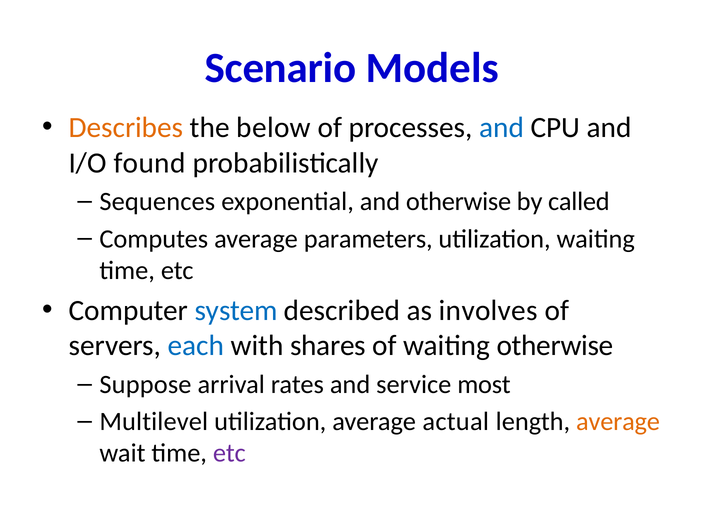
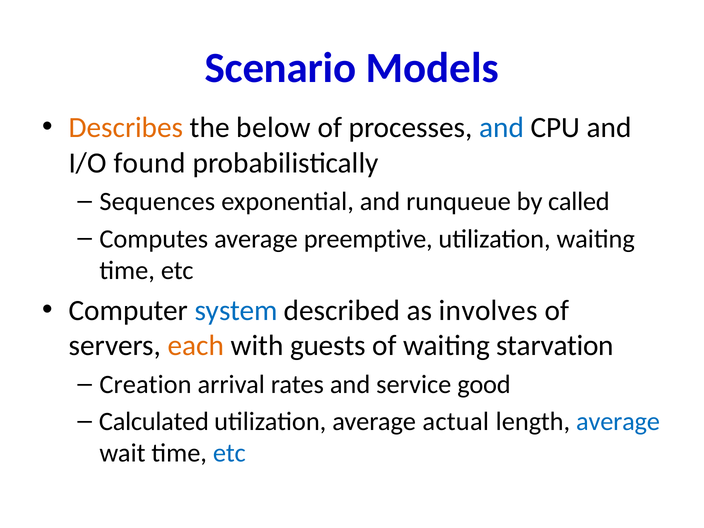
and otherwise: otherwise -> runqueue
parameters: parameters -> preemptive
each colour: blue -> orange
shares: shares -> guests
waiting otherwise: otherwise -> starvation
Suppose: Suppose -> Creation
most: most -> good
Multilevel: Multilevel -> Calculated
average at (618, 422) colour: orange -> blue
etc at (229, 453) colour: purple -> blue
